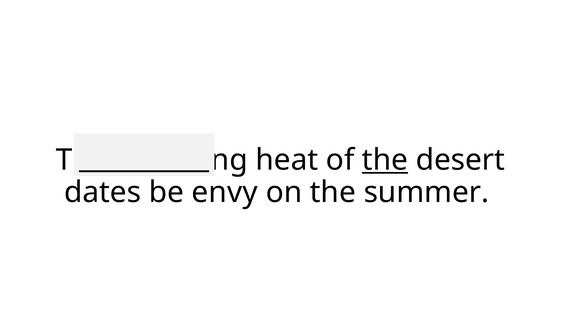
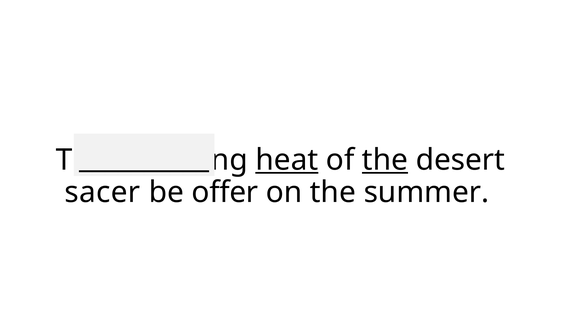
heat underline: none -> present
dates: dates -> sacer
envy: envy -> offer
